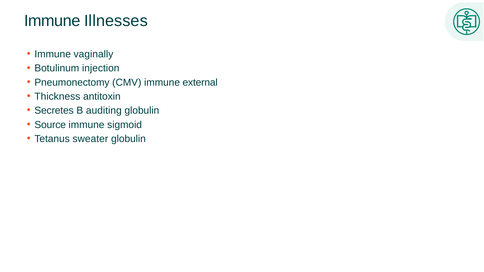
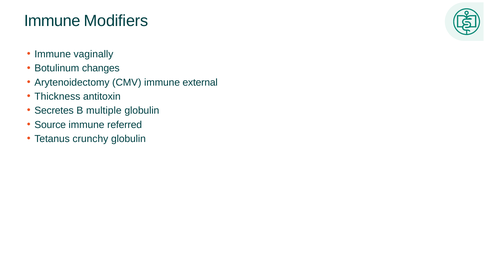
Illnesses: Illnesses -> Modifiers
injection: injection -> changes
Pneumonectomy: Pneumonectomy -> Arytenoidectomy
auditing: auditing -> multiple
sigmoid: sigmoid -> referred
sweater: sweater -> crunchy
